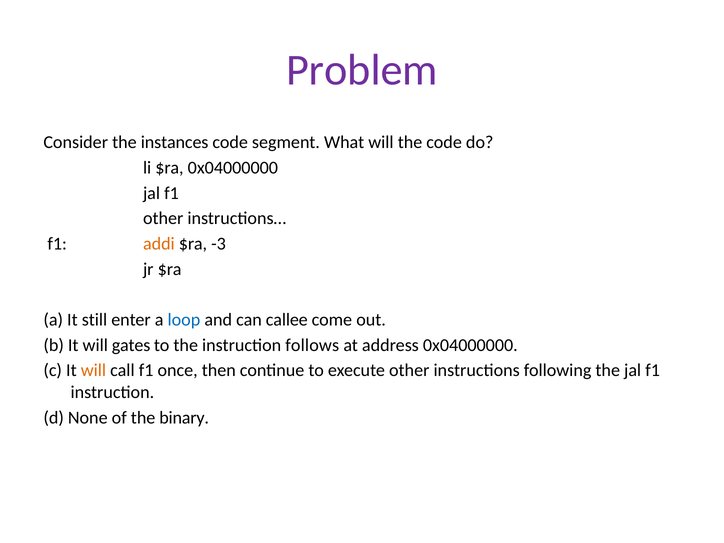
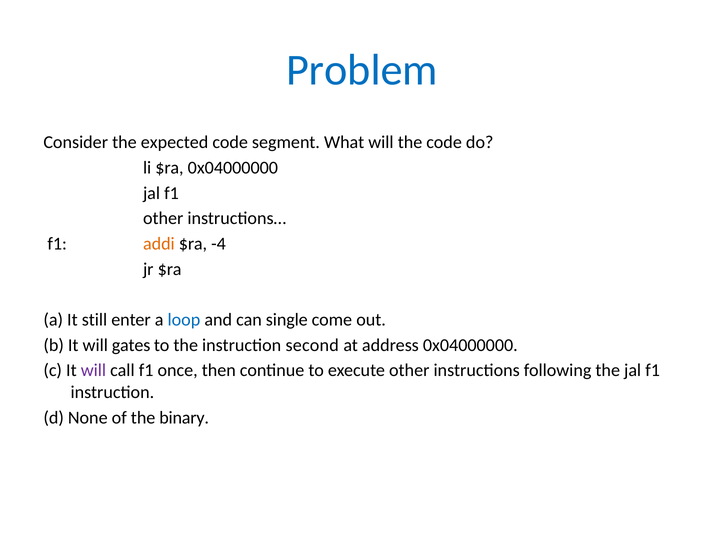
Problem colour: purple -> blue
instances: instances -> expected
-3: -3 -> -4
callee: callee -> single
follows: follows -> second
will at (93, 371) colour: orange -> purple
